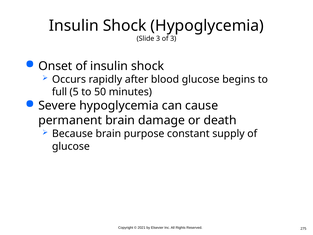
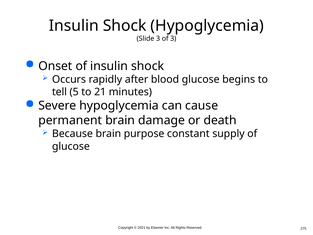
full: full -> tell
50: 50 -> 21
